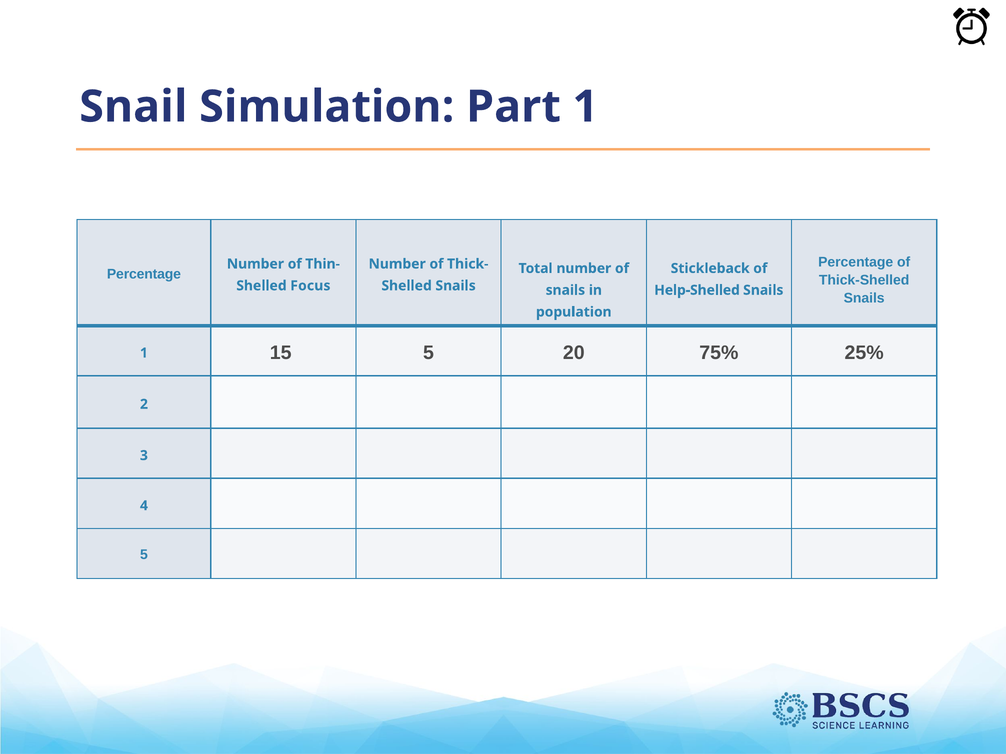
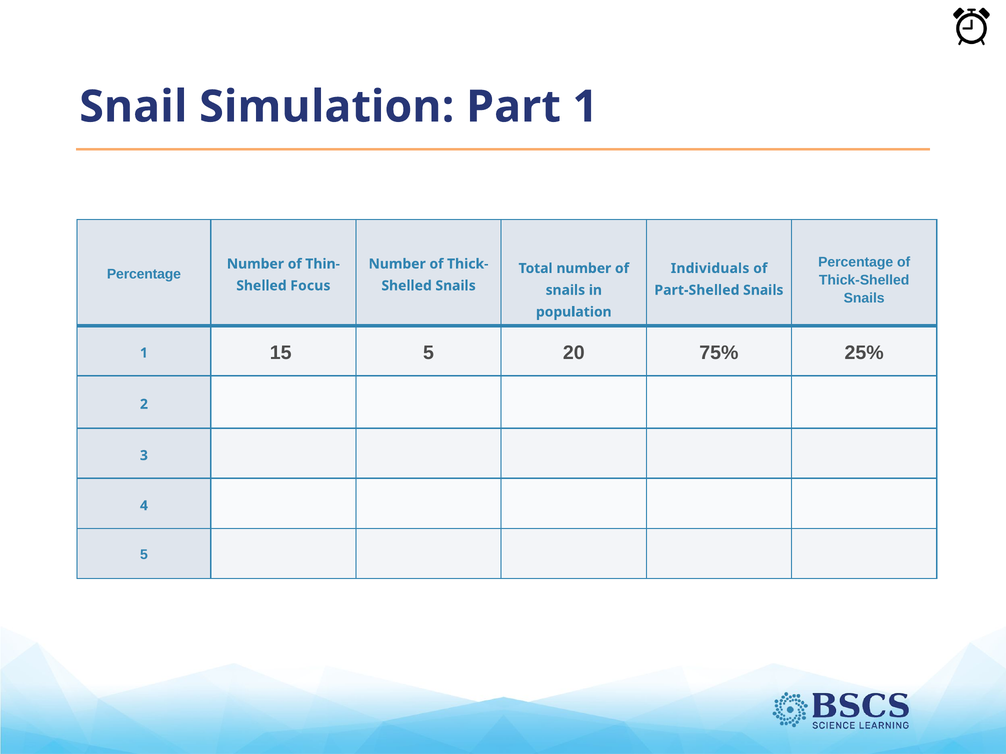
Stickleback: Stickleback -> Individuals
Help-Shelled: Help-Shelled -> Part-Shelled
